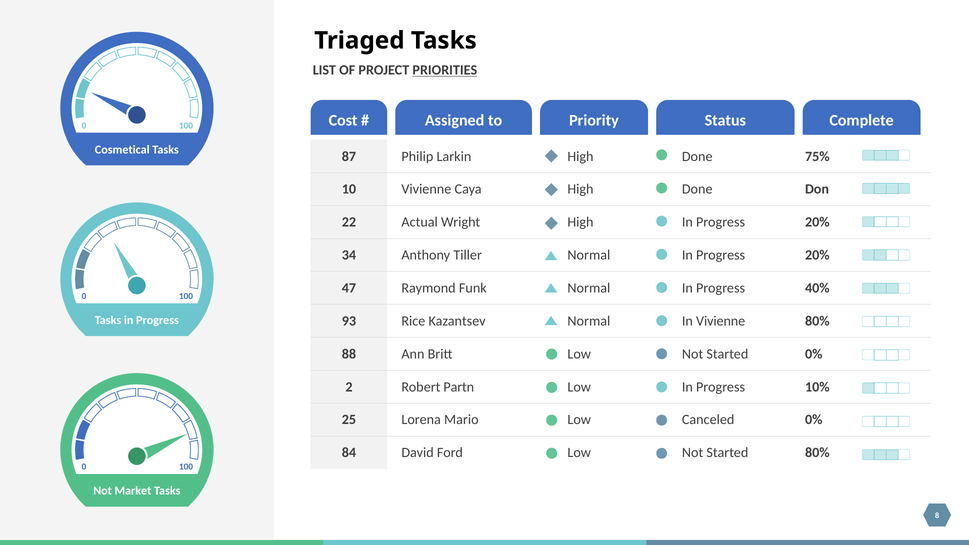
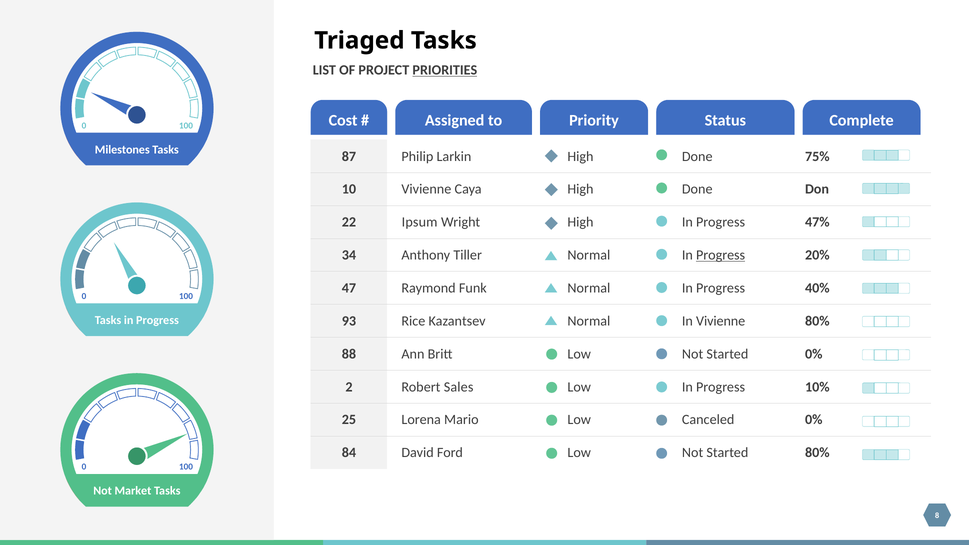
Cosmetical: Cosmetical -> Milestones
Actual: Actual -> Ipsum
High In Progress 20%: 20% -> 47%
Progress at (721, 255) underline: none -> present
Partn: Partn -> Sales
